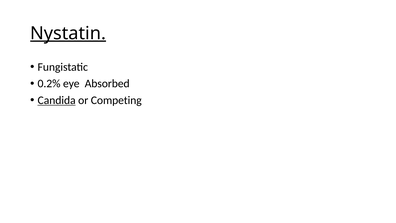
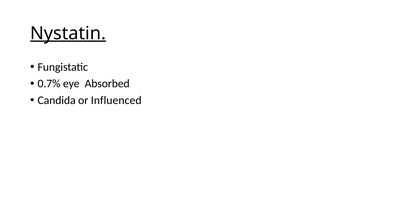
0.2%: 0.2% -> 0.7%
Candida underline: present -> none
Competing: Competing -> Influenced
